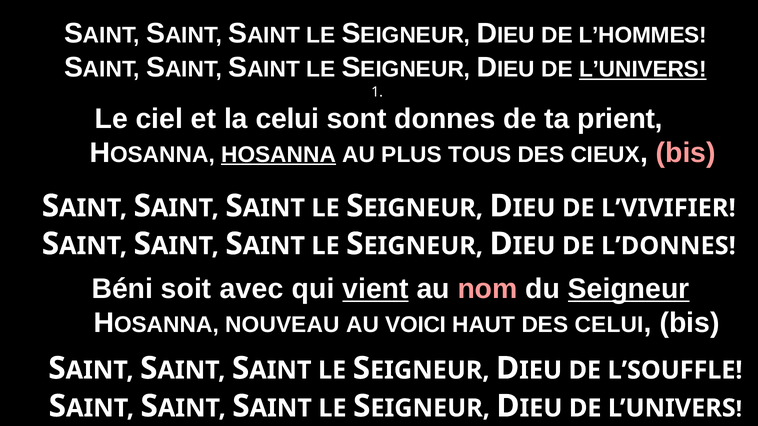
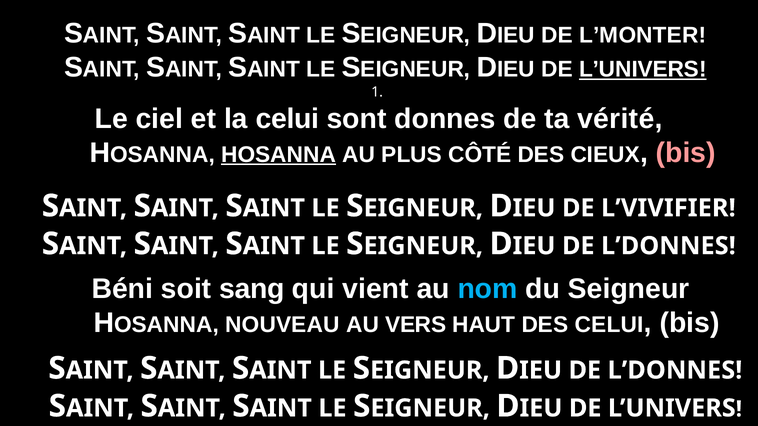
L’HOMMES: L’HOMMES -> L’MONTER
prient: prient -> vérité
TOUS: TOUS -> CÔTÉ
avec: avec -> sang
vient underline: present -> none
nom colour: pink -> light blue
Seigneur underline: present -> none
VOICI: VOICI -> VERS
L’SOUFFLE at (675, 371): L’SOUFFLE -> L’DONNES
